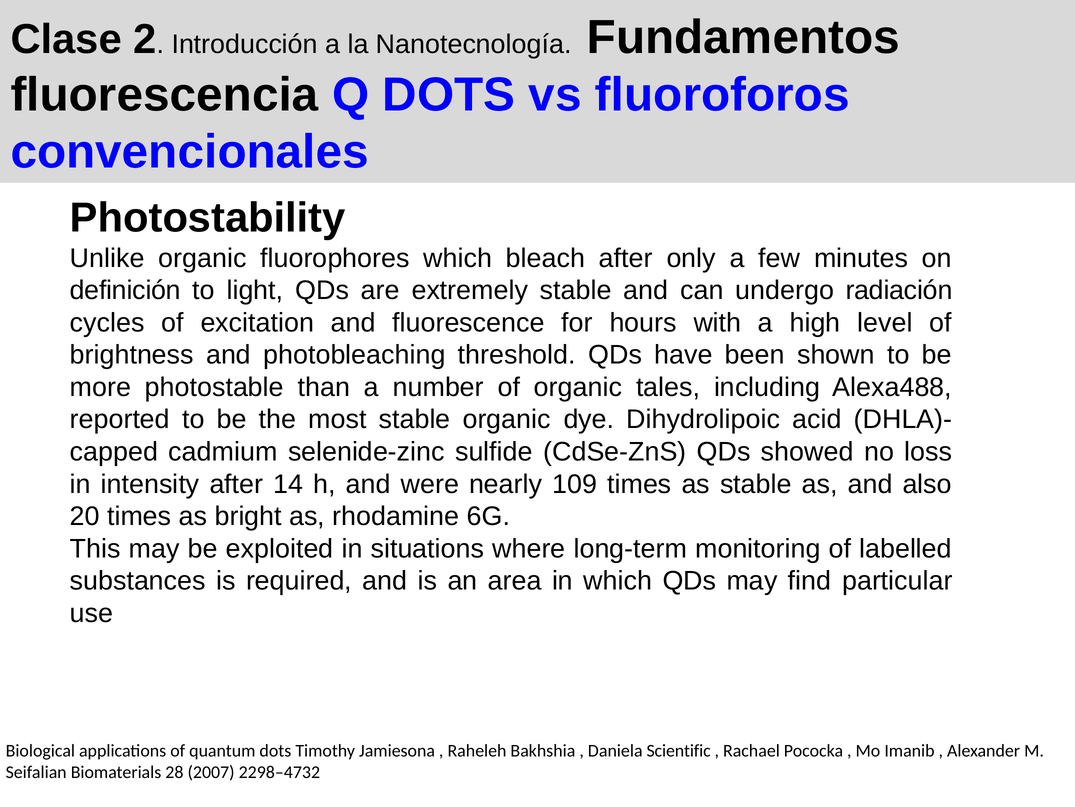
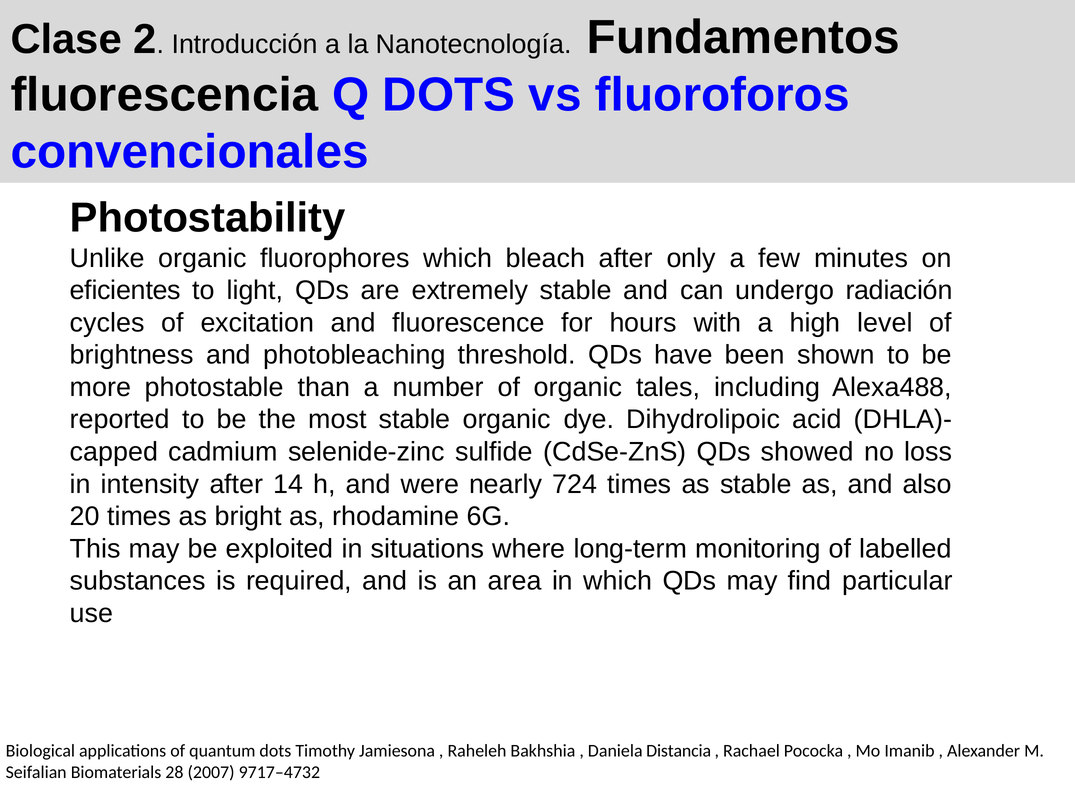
definición: definición -> eficientes
109: 109 -> 724
Scientific: Scientific -> Distancia
2298–4732: 2298–4732 -> 9717–4732
